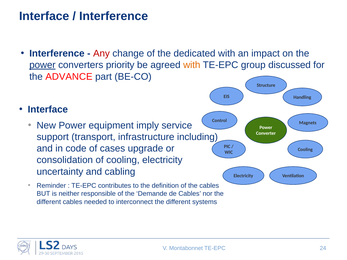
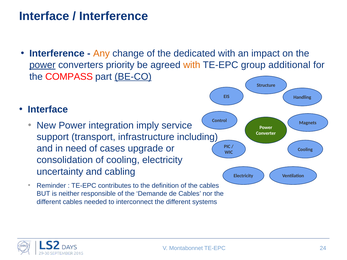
Any colour: red -> orange
discussed: discussed -> additional
ADVANCE: ADVANCE -> COMPASS
BE-CO underline: none -> present
equipment: equipment -> integration
code: code -> need
